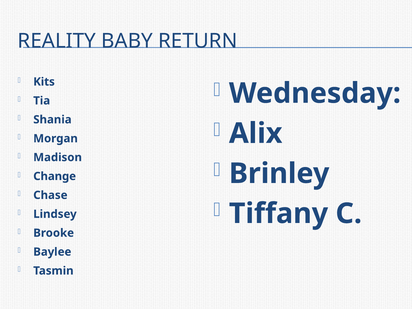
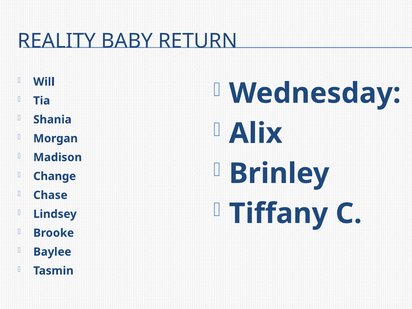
Kits: Kits -> Will
